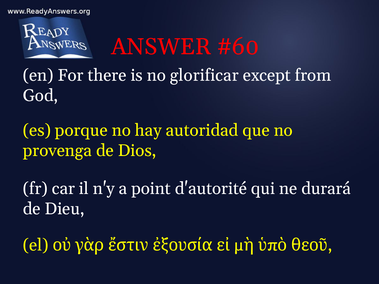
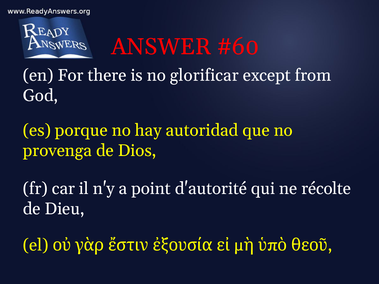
durará: durará -> récolte
